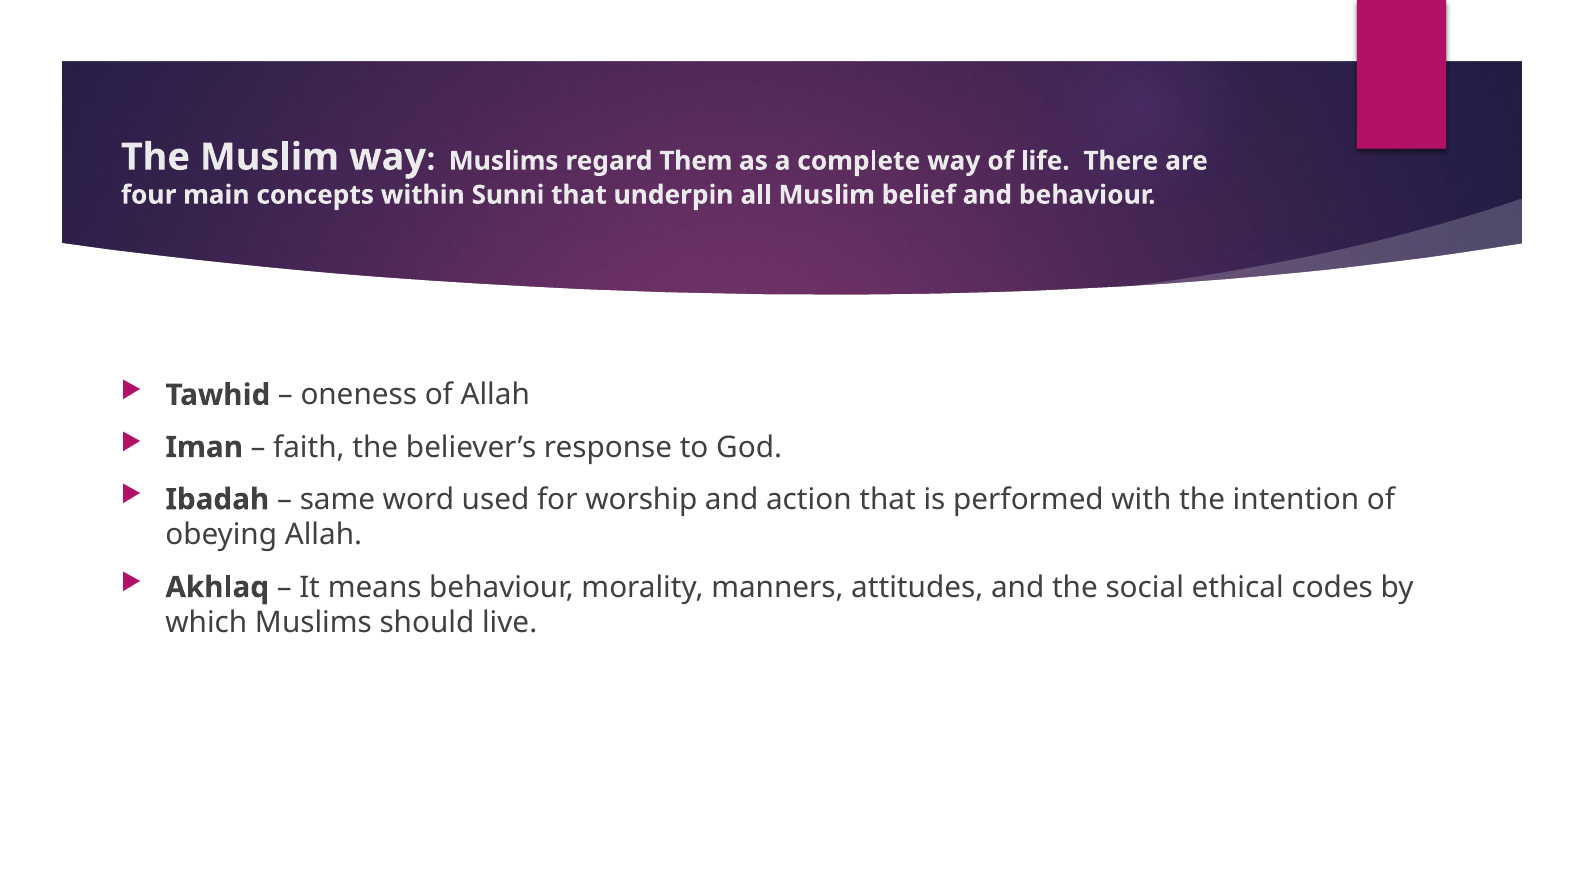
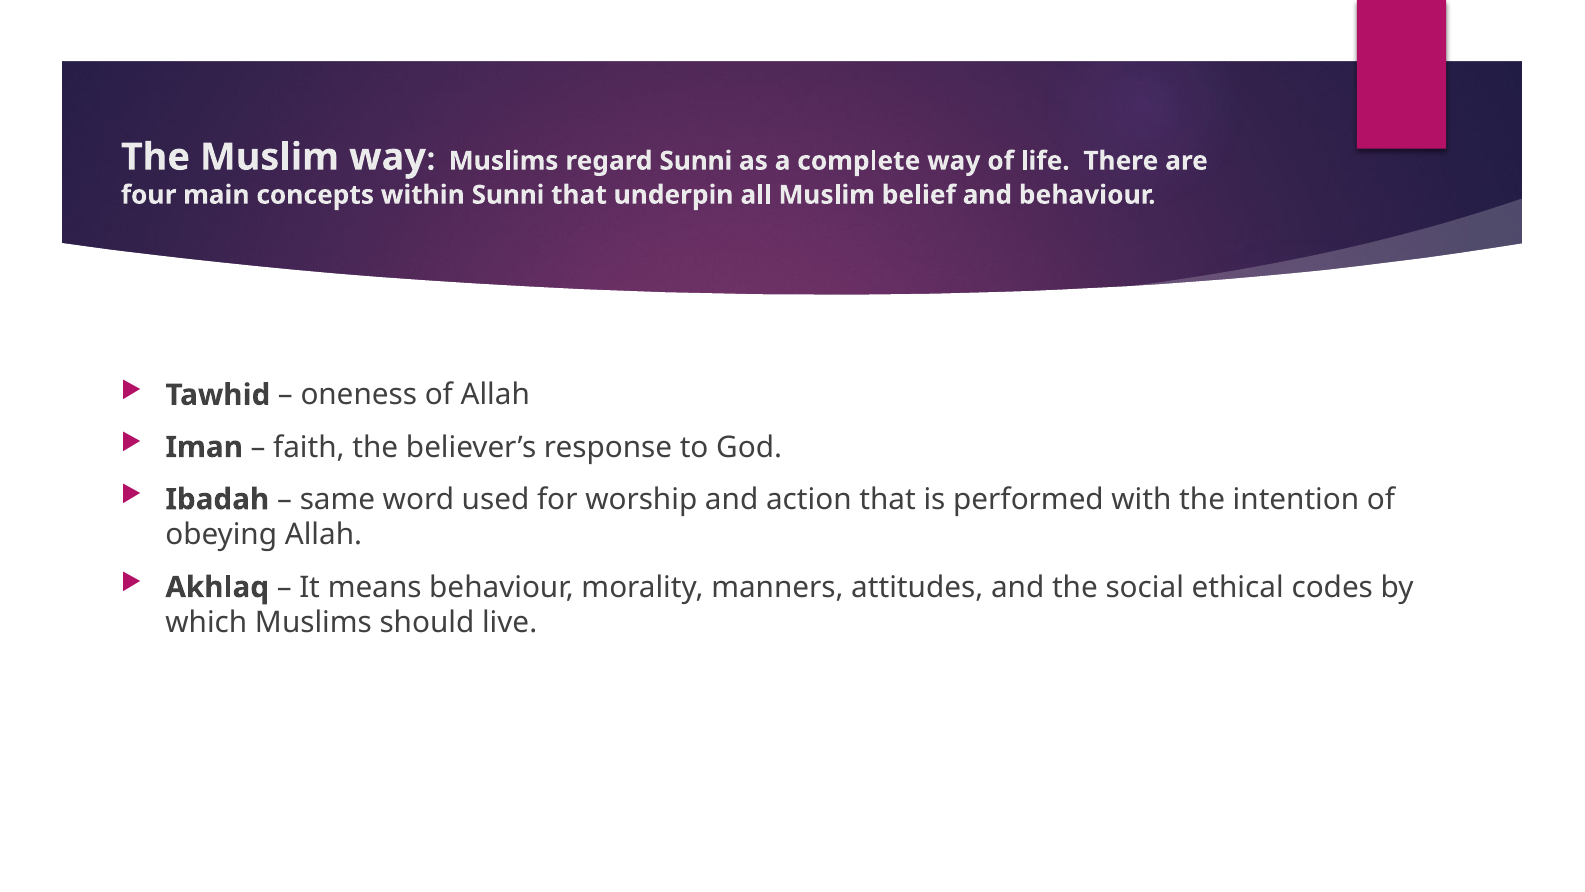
regard Them: Them -> Sunni
